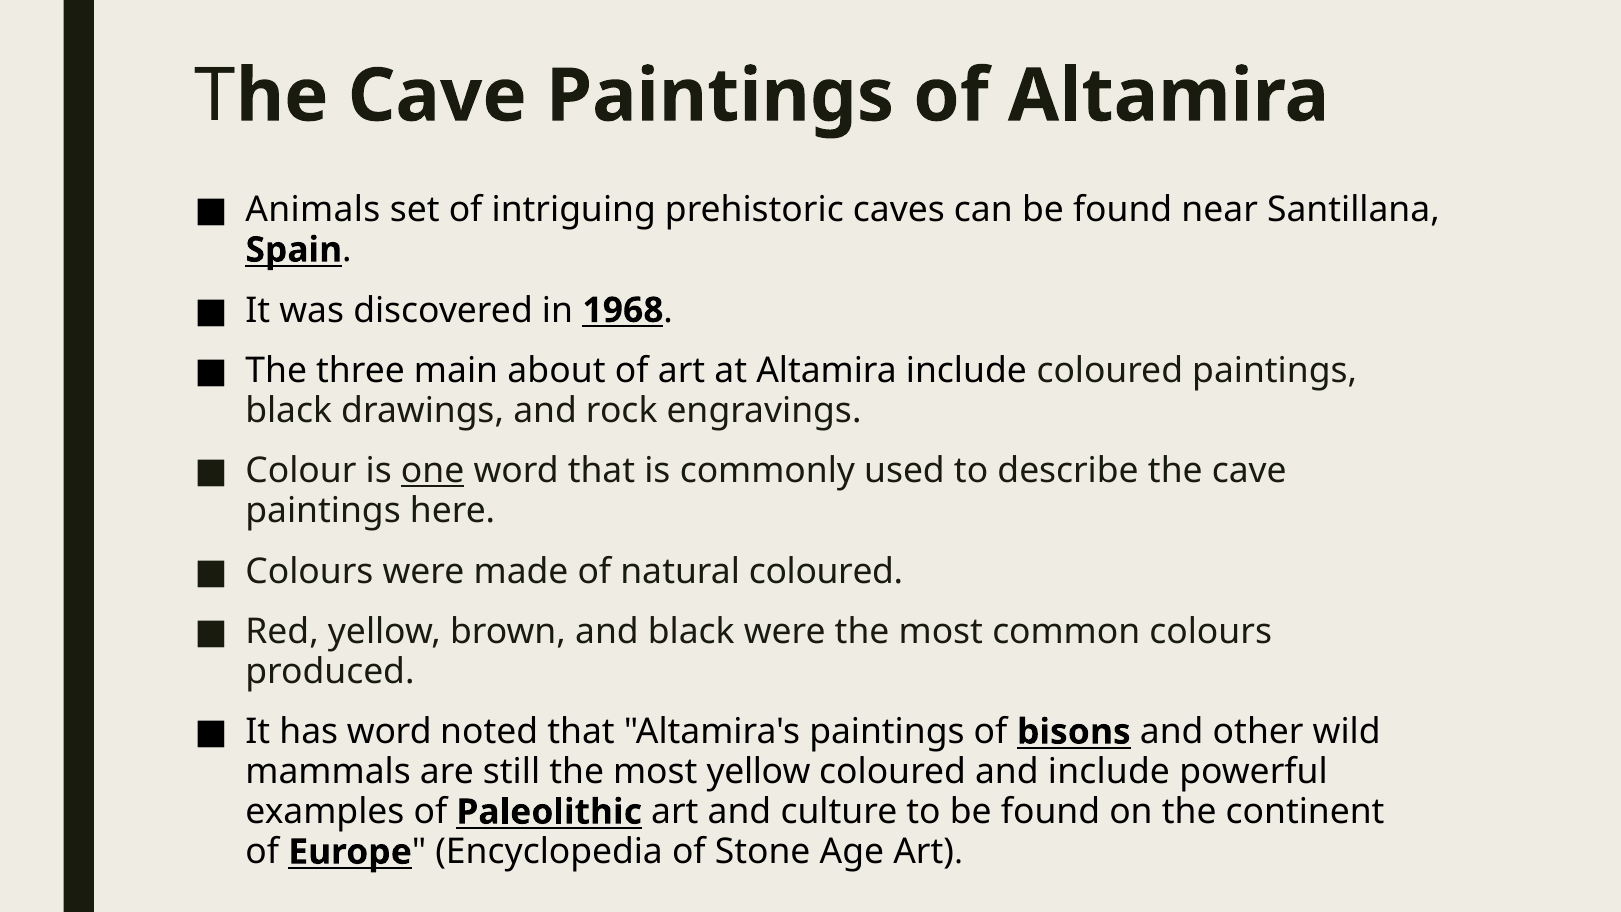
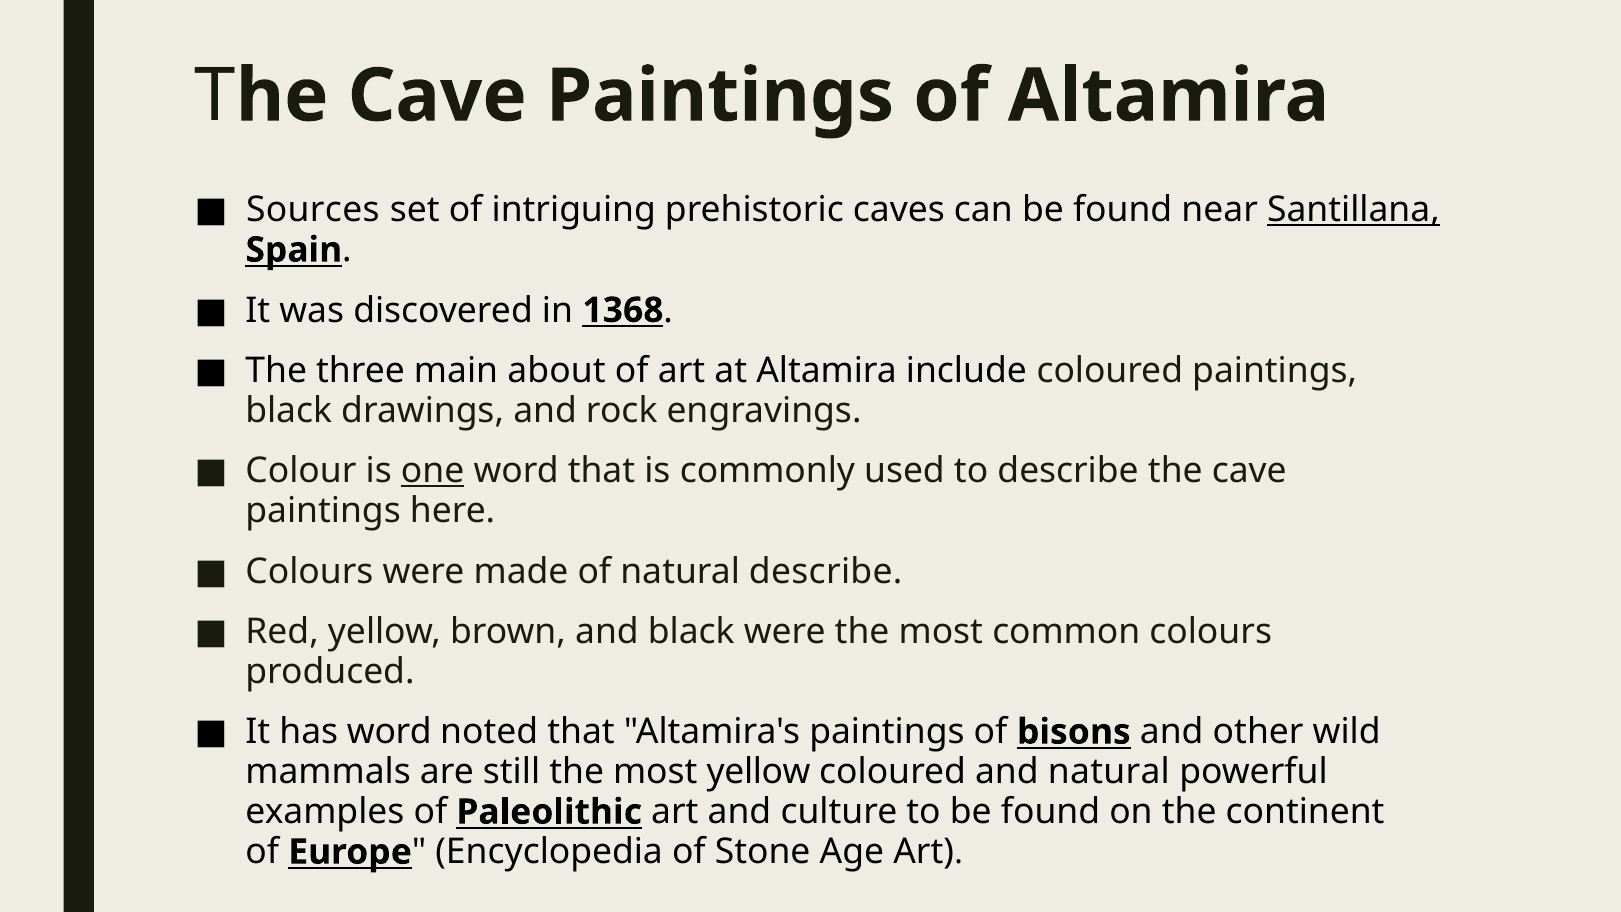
Animals: Animals -> Sources
Santillana underline: none -> present
1968: 1968 -> 1368
natural coloured: coloured -> describe
and include: include -> natural
